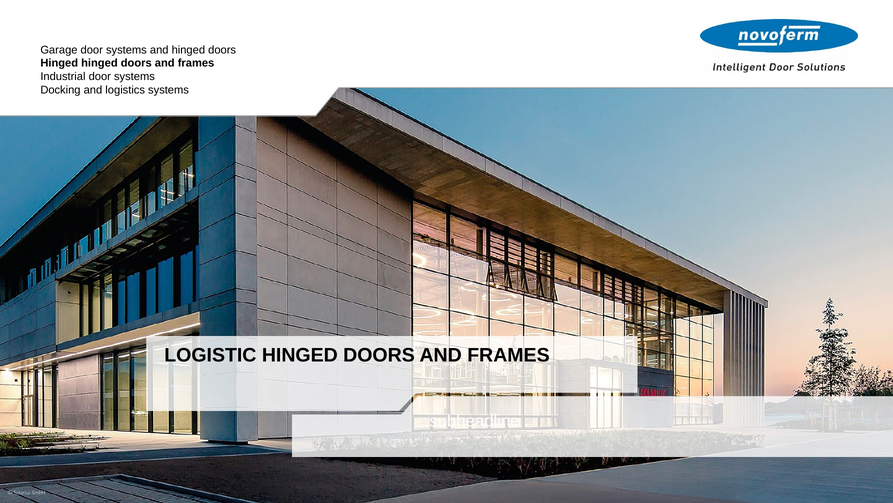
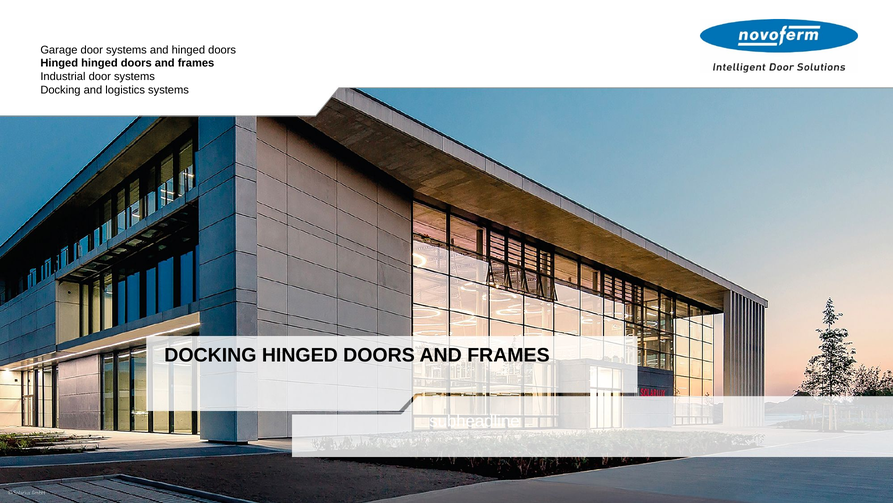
LOGISTIC at (210, 355): LOGISTIC -> DOCKING
